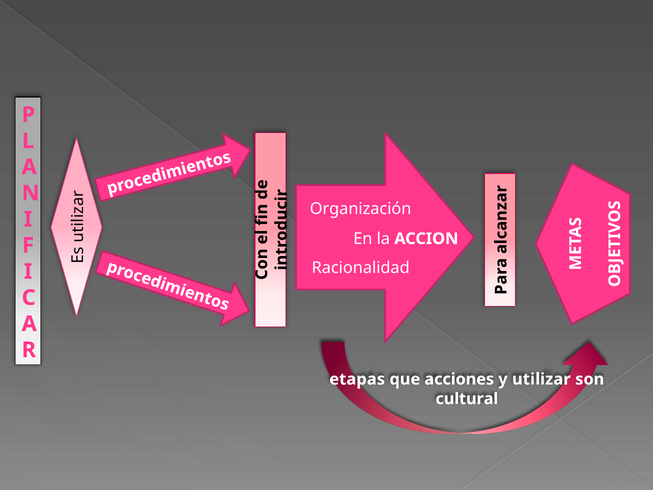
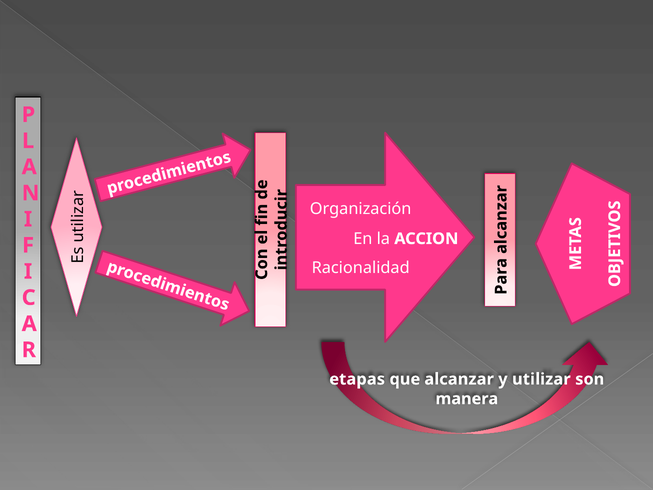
acciones: acciones -> alcanzar
cultural: cultural -> manera
